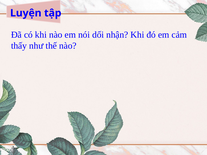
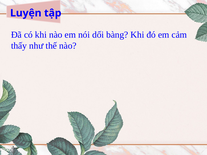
nhận: nhận -> bàng
